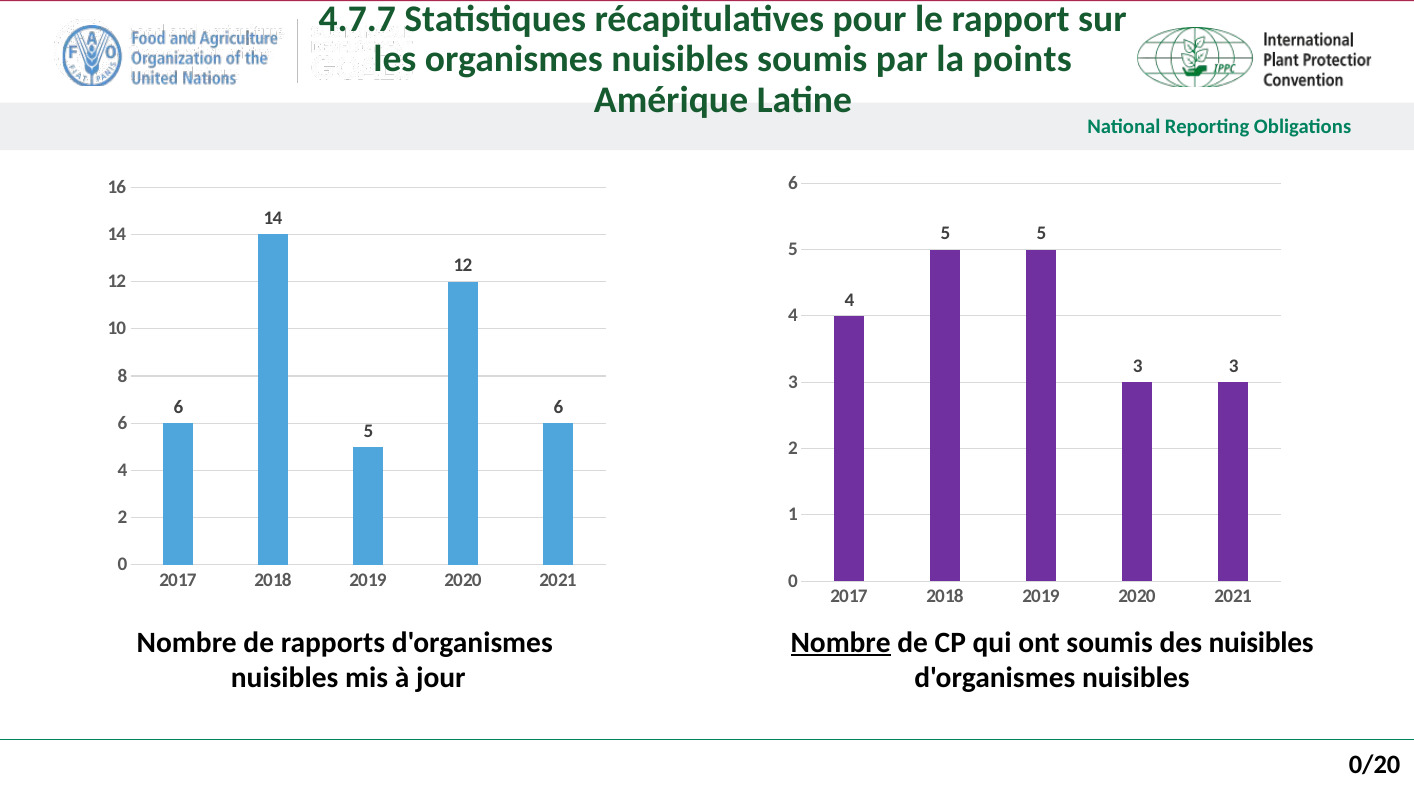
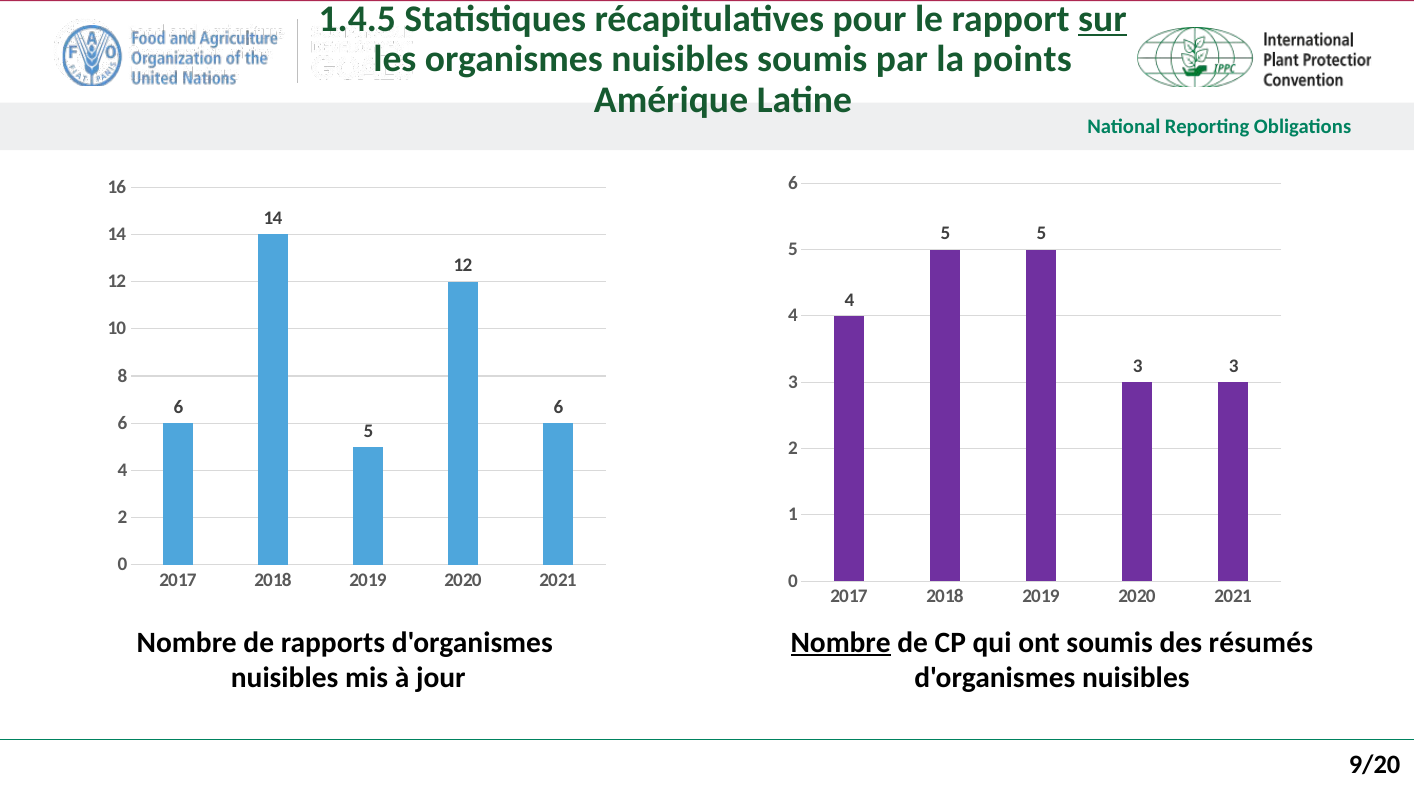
4.7.7: 4.7.7 -> 1.4.5
sur underline: none -> present
des nuisibles: nuisibles -> résumés
0/20: 0/20 -> 9/20
